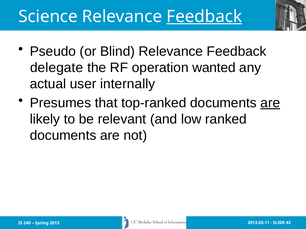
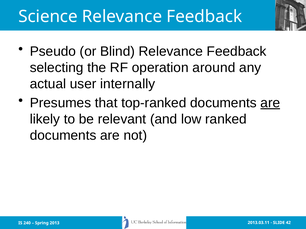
Feedback at (204, 16) underline: present -> none
delegate: delegate -> selecting
wanted: wanted -> around
